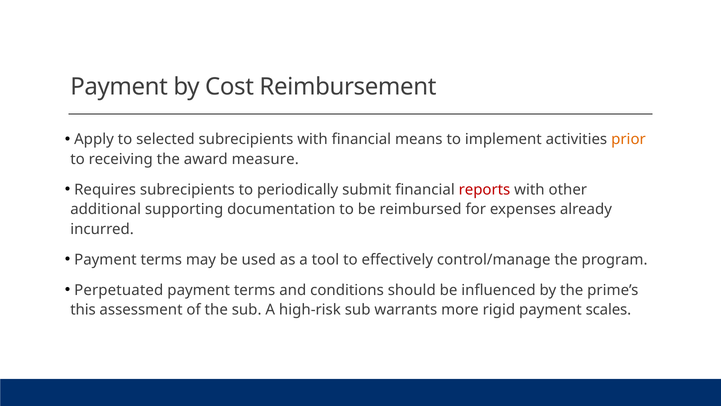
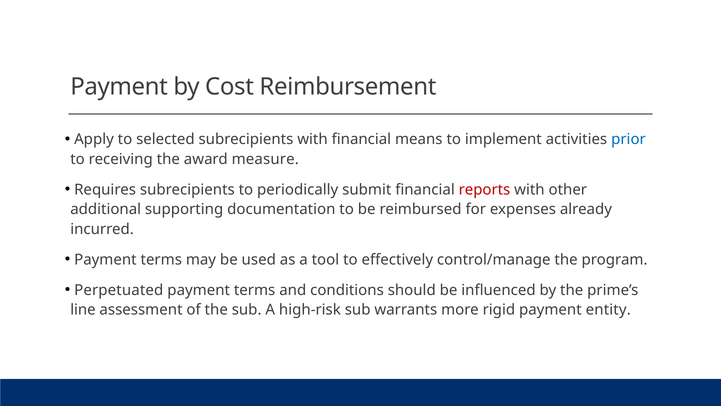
prior colour: orange -> blue
this: this -> line
scales: scales -> entity
